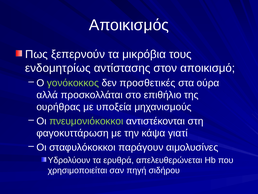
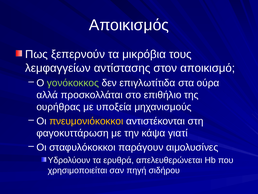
ενδομητρίως: ενδομητρίως -> λεμφαγγείων
προσθετικές: προσθετικές -> επιγλωτίτιδα
πνευμονιόκοκκοι colour: light green -> yellow
